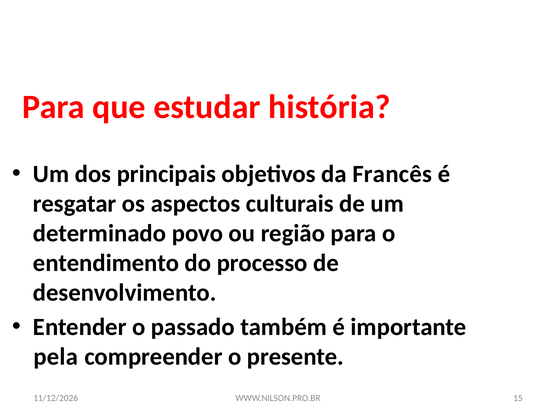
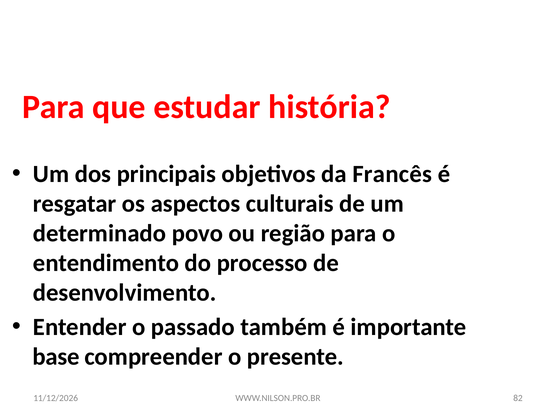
pela: pela -> base
15: 15 -> 82
